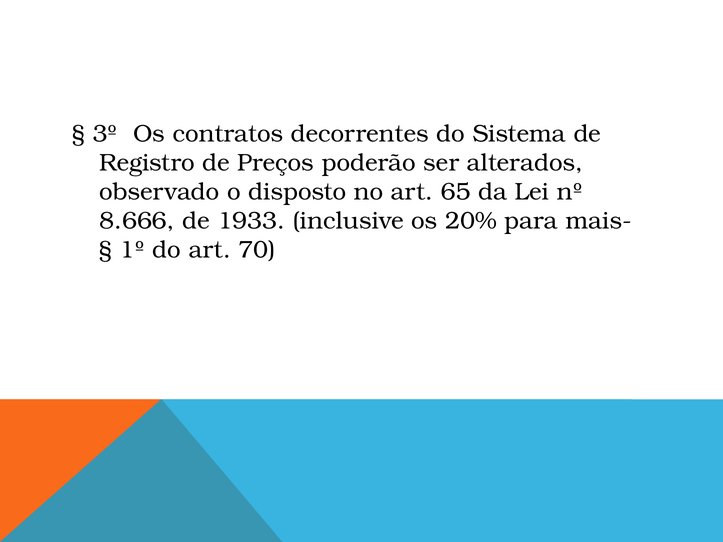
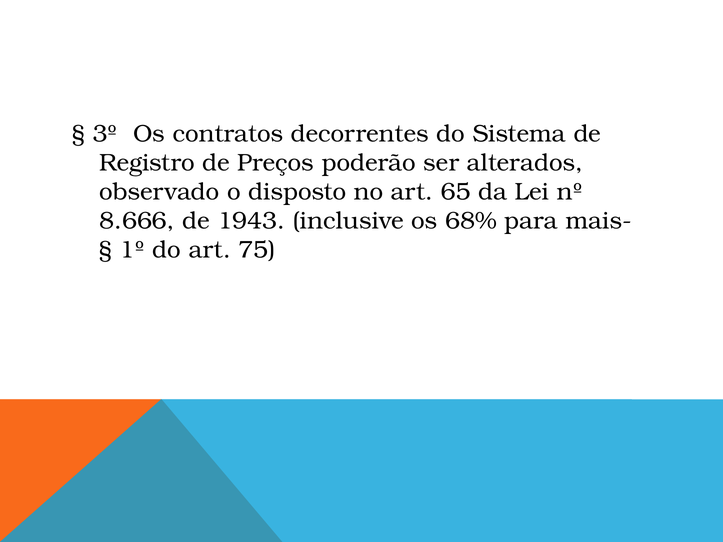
1933: 1933 -> 1943
20%: 20% -> 68%
70: 70 -> 75
